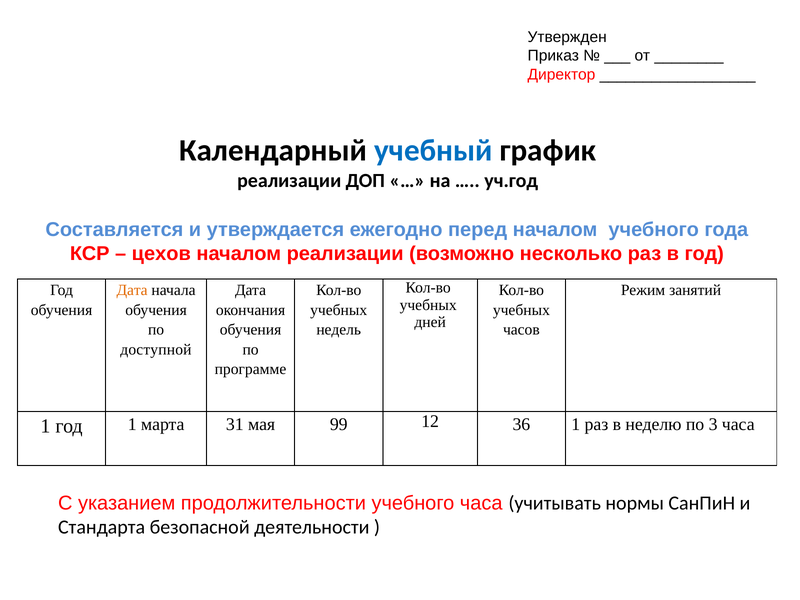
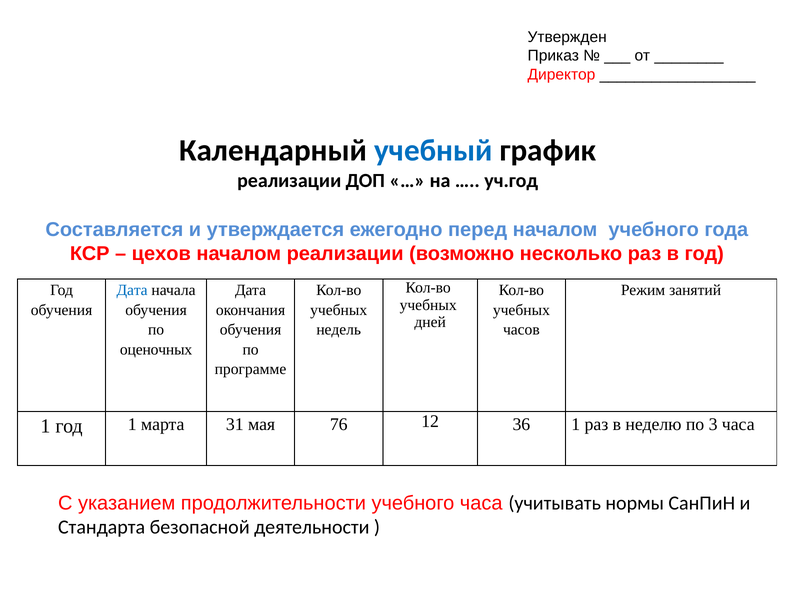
Дата at (132, 290) colour: orange -> blue
доступной: доступной -> оценочных
99: 99 -> 76
